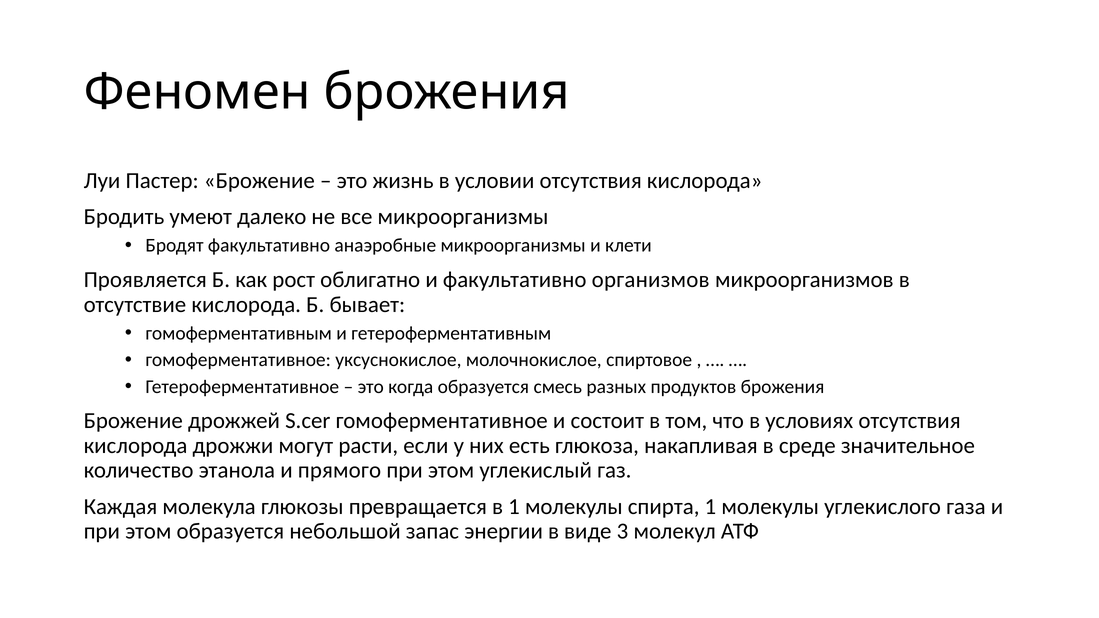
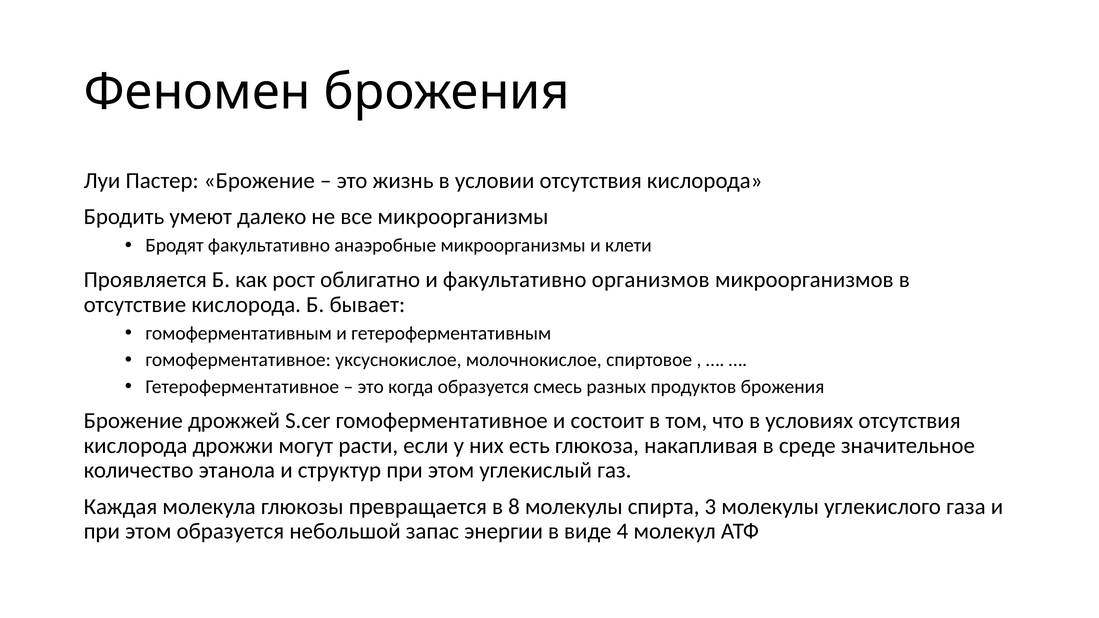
прямого: прямого -> структур
в 1: 1 -> 8
спирта 1: 1 -> 3
3: 3 -> 4
